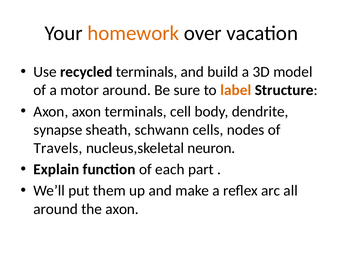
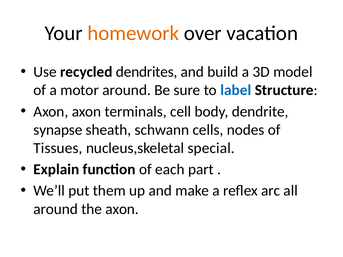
recycled terminals: terminals -> dendrites
label colour: orange -> blue
Travels: Travels -> Tissues
neuron: neuron -> special
